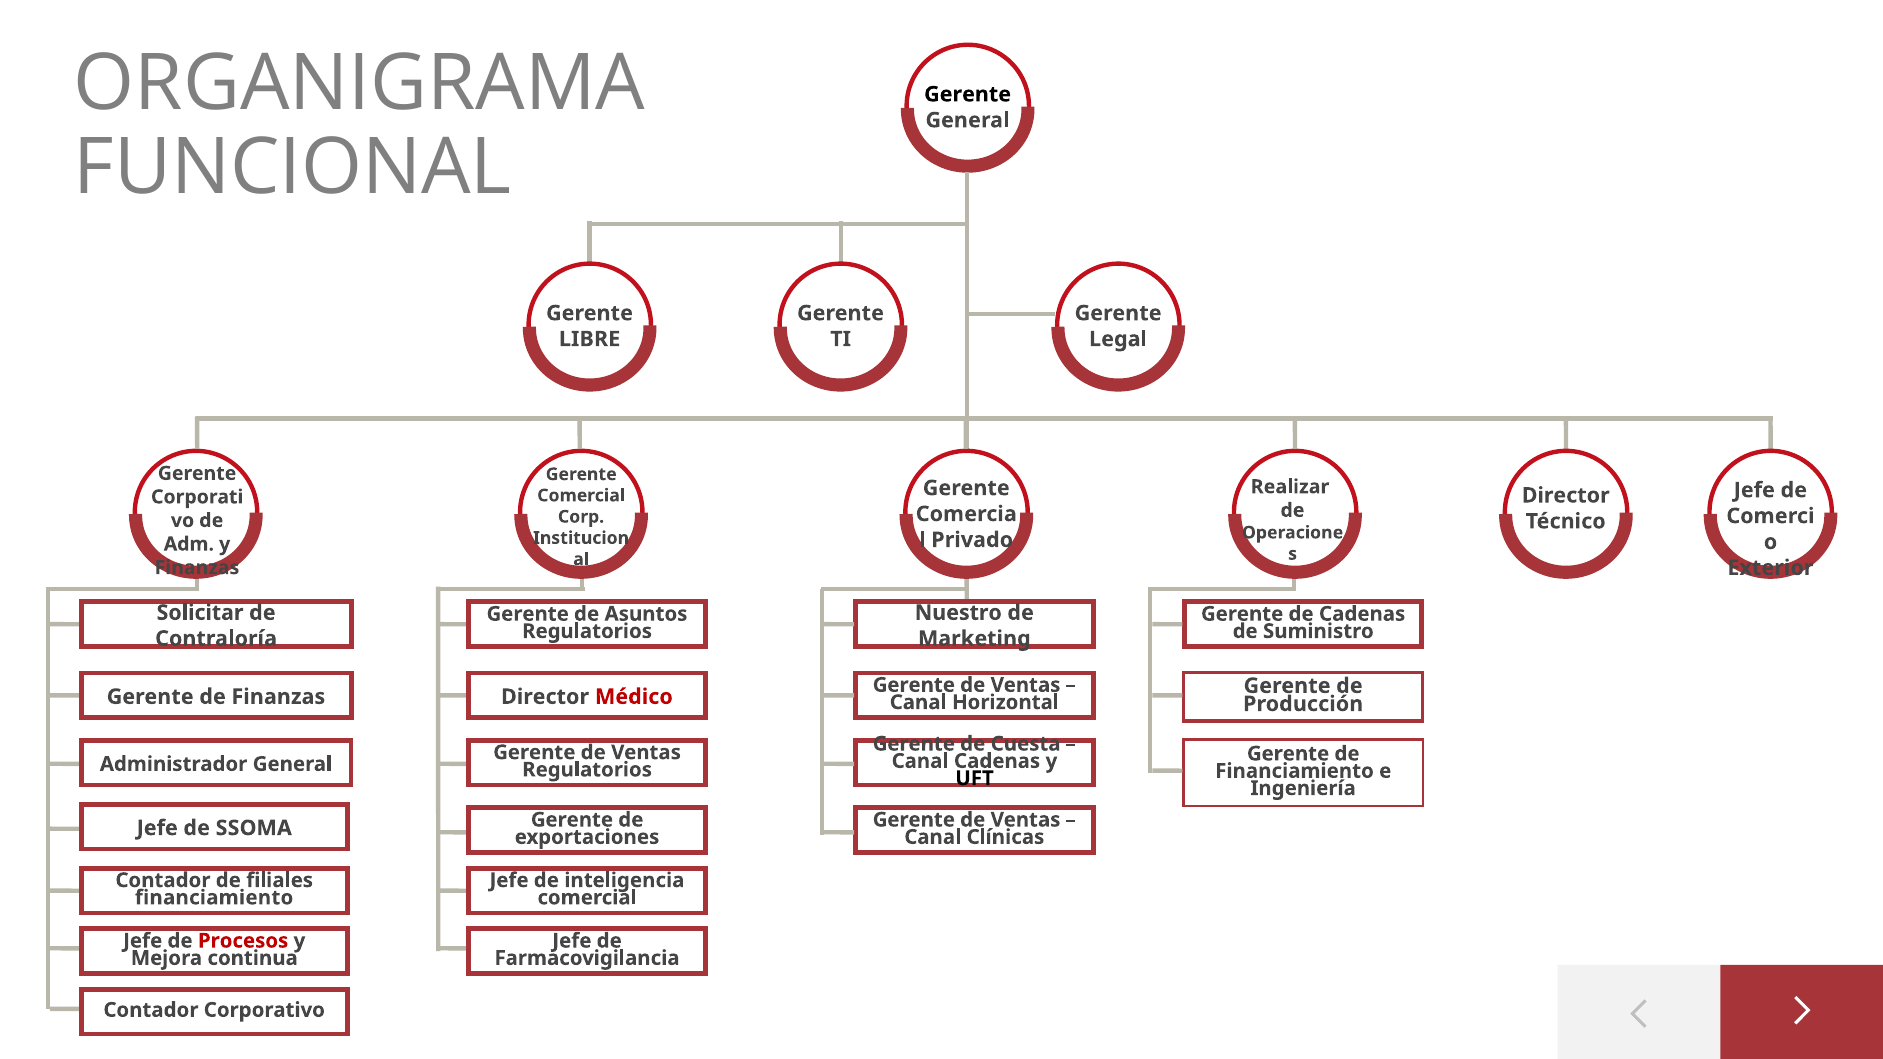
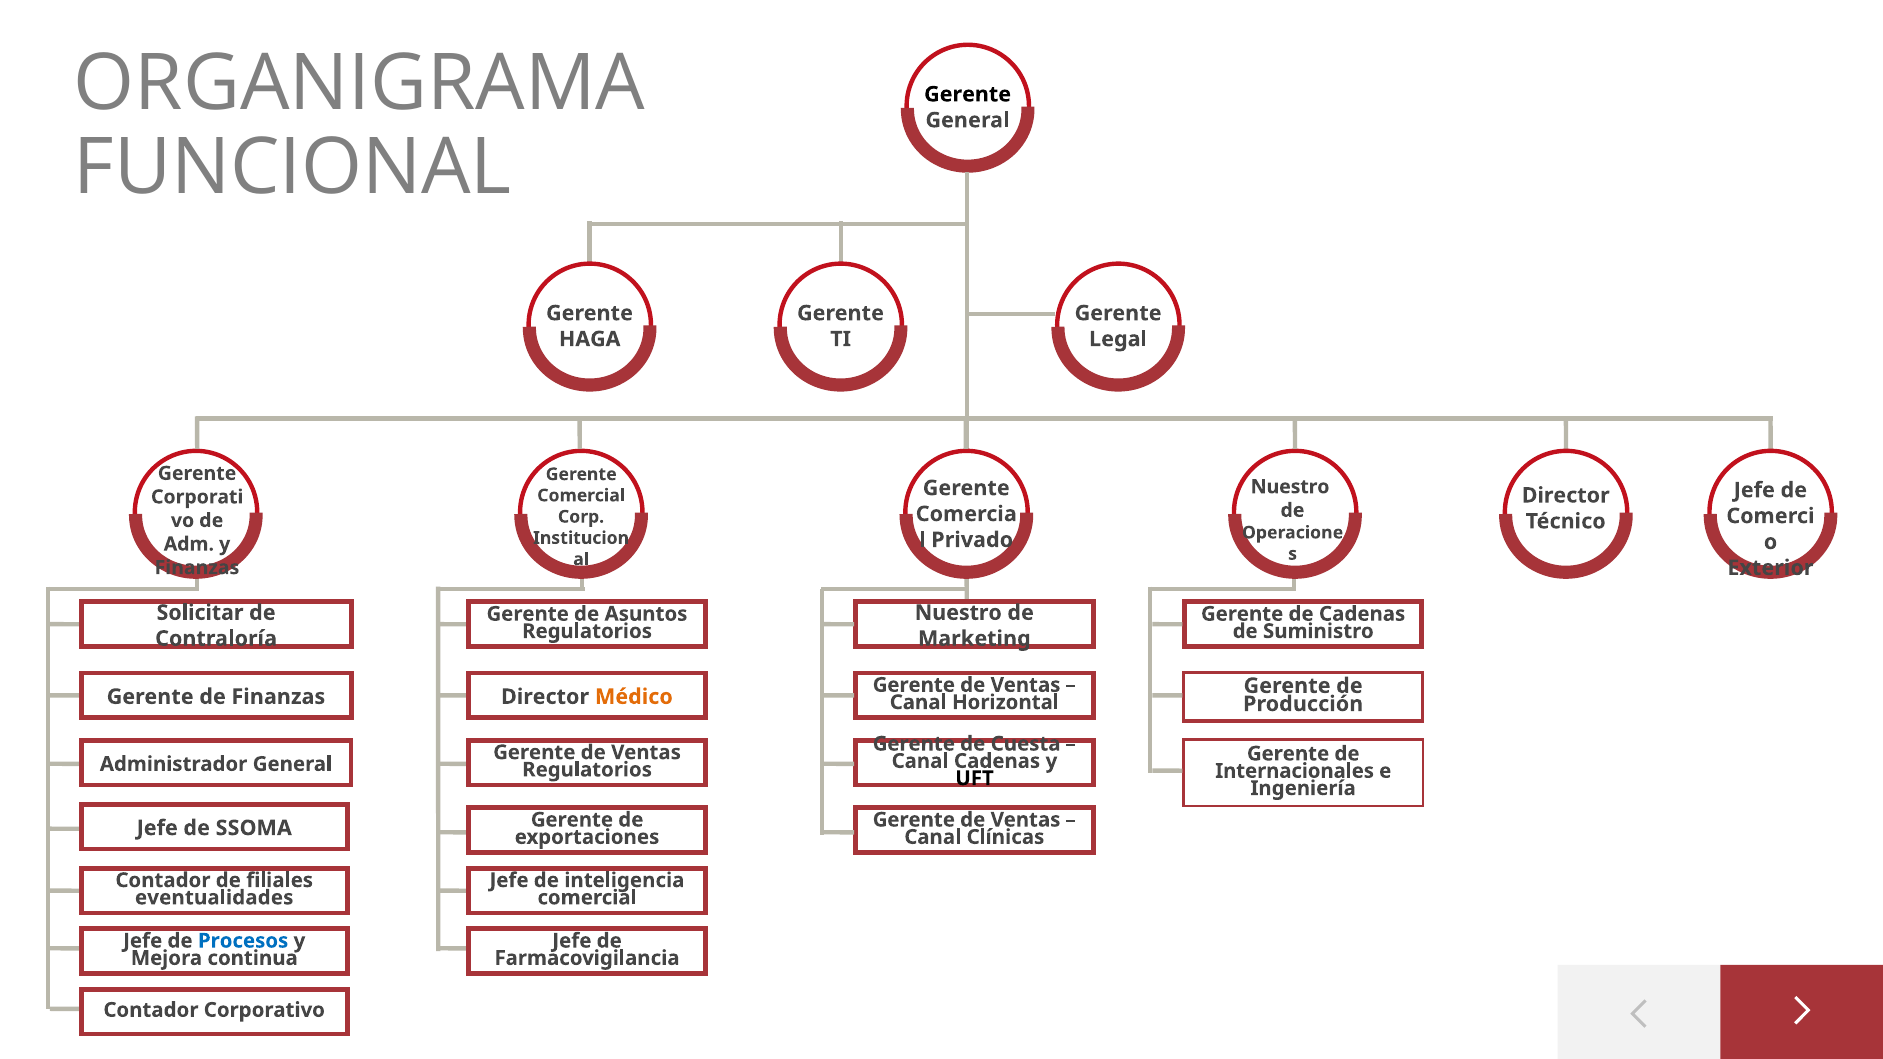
LIBRE: LIBRE -> HAGA
Realizar at (1290, 487): Realizar -> Nuestro
Médico colour: red -> orange
Financiamiento at (1295, 771): Financiamiento -> Internacionales
financiamiento at (214, 898): financiamiento -> eventualidades
Procesos colour: red -> blue
